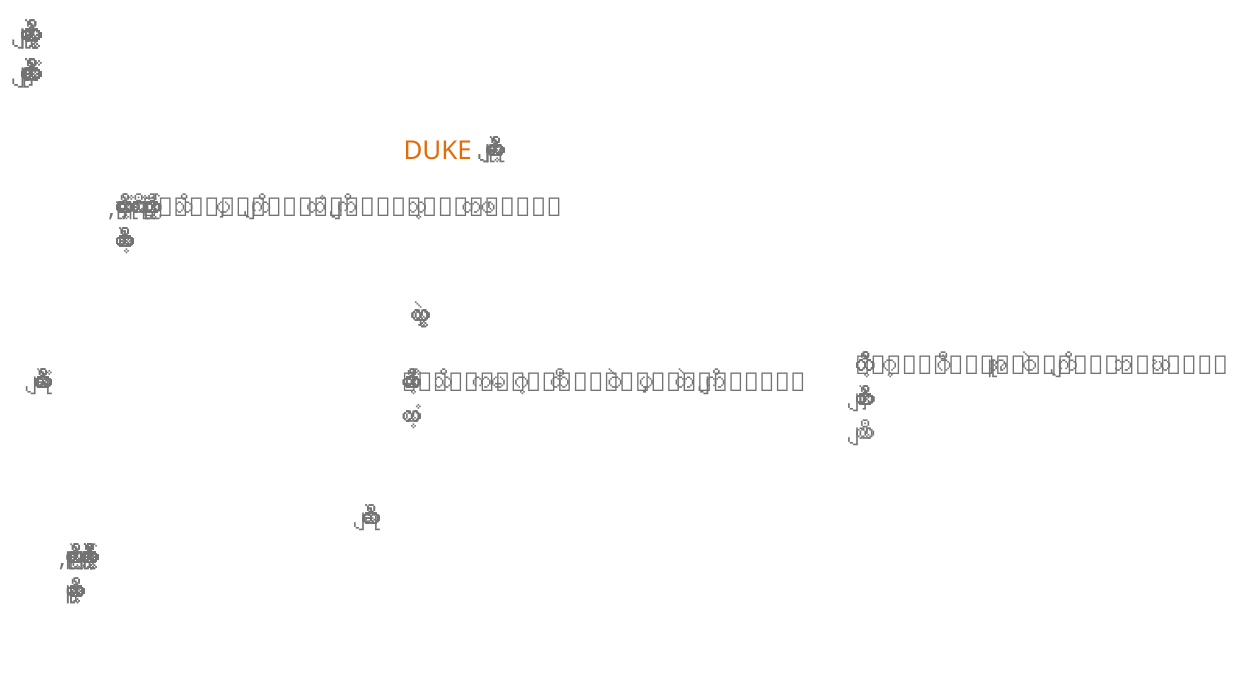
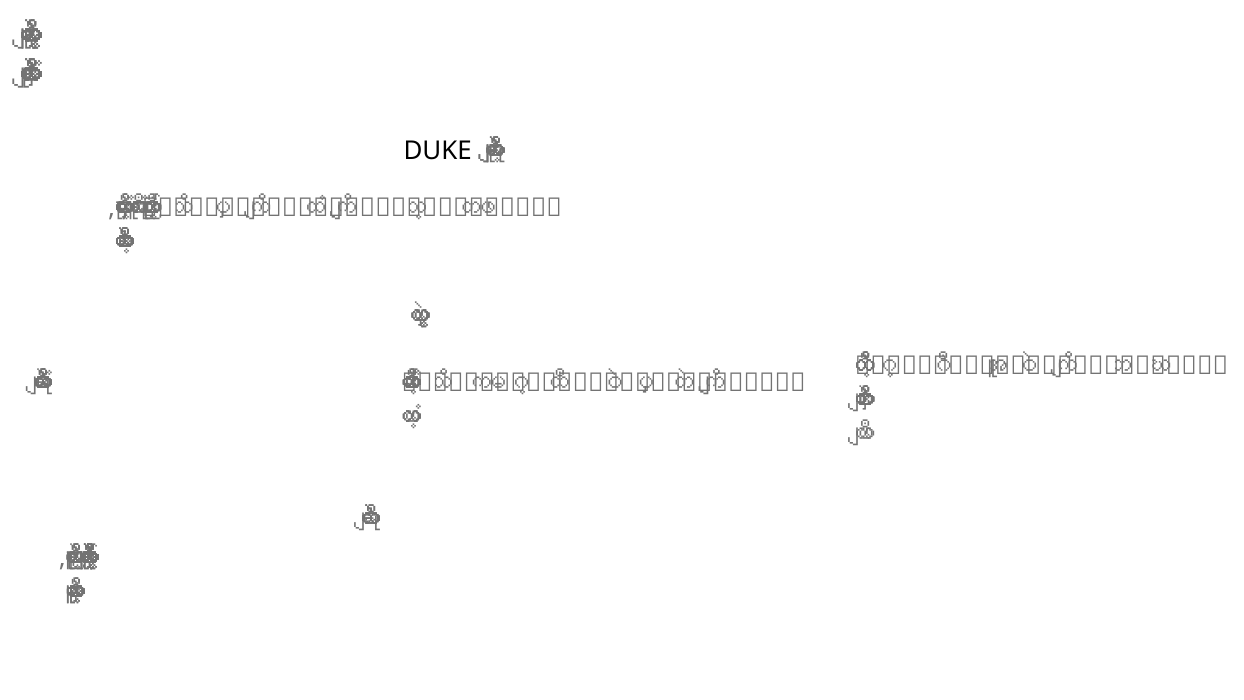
DUKE colour: orange -> black
